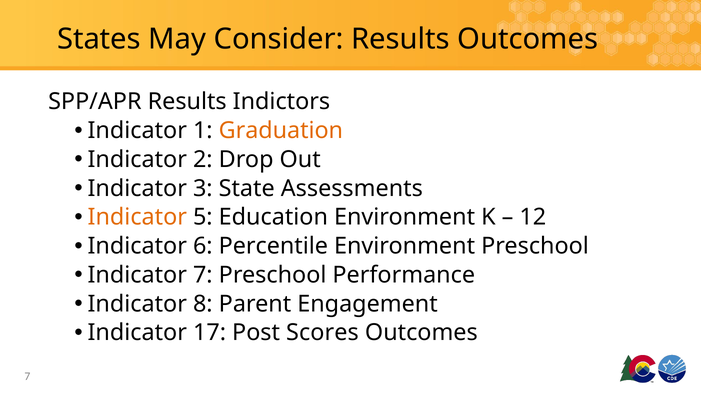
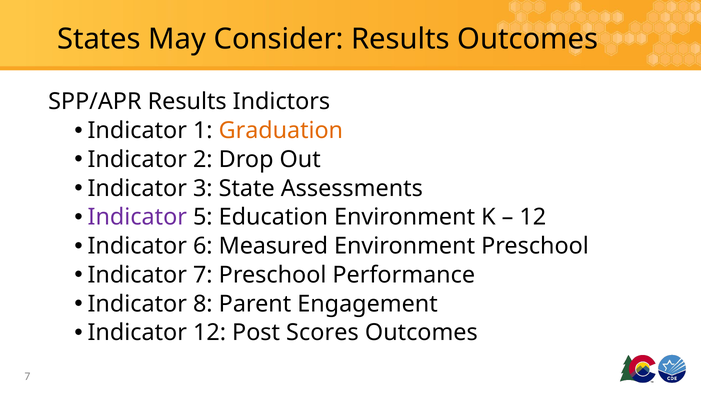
Indicator at (137, 217) colour: orange -> purple
Percentile: Percentile -> Measured
Indicator 17: 17 -> 12
